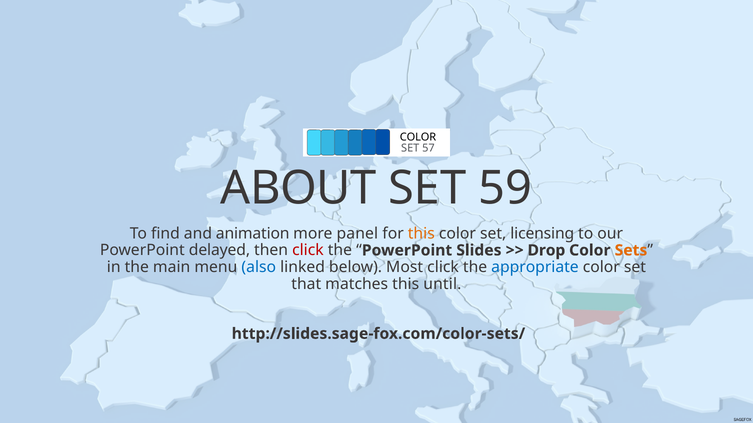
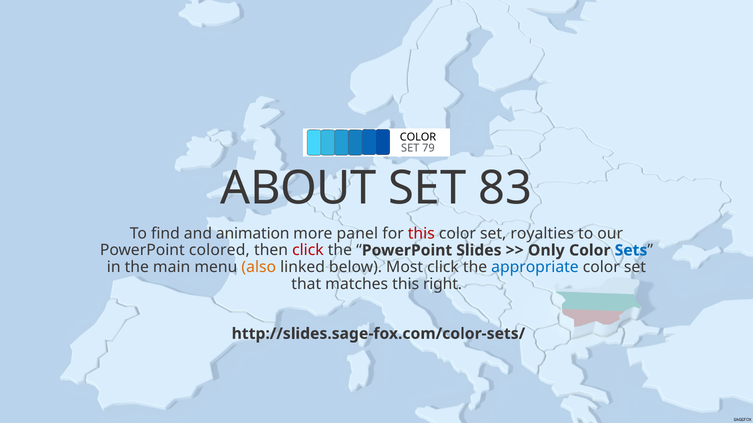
57: 57 -> 79
59: 59 -> 83
this at (421, 234) colour: orange -> red
licensing: licensing -> royalties
delayed: delayed -> colored
Drop: Drop -> Only
Sets colour: orange -> blue
also colour: blue -> orange
until: until -> right
